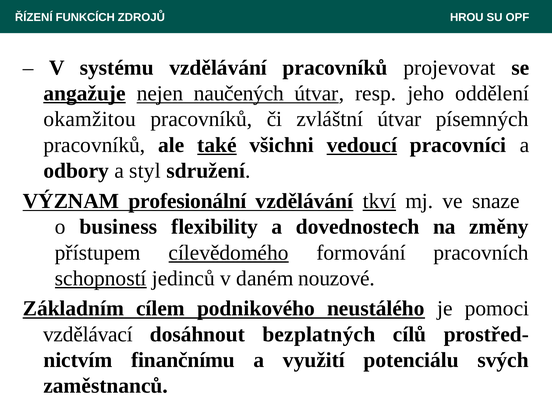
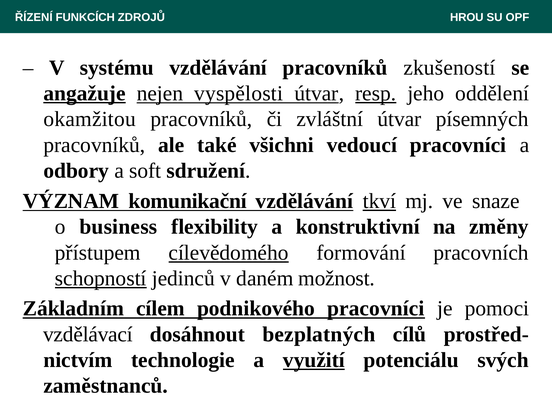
projevovat: projevovat -> zkušeností
naučených: naučených -> vyspělosti
resp underline: none -> present
také underline: present -> none
vedoucí underline: present -> none
styl: styl -> soft
profesionální: profesionální -> komunikační
dovednostech: dovednostech -> konstruktivní
nouzové: nouzové -> možnost
podnikového neustálého: neustálého -> pracovníci
finančnímu: finančnímu -> technologie
využití underline: none -> present
